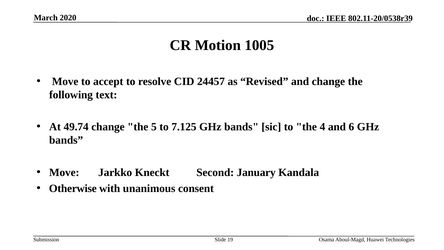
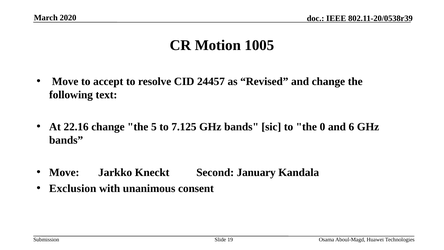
49.74: 49.74 -> 22.16
4: 4 -> 0
Otherwise: Otherwise -> Exclusion
